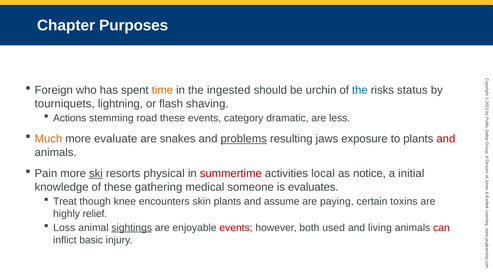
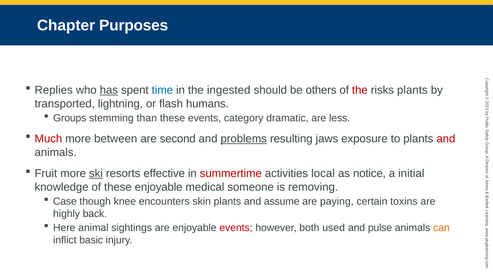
Foreign: Foreign -> Replies
has underline: none -> present
time colour: orange -> blue
urchin: urchin -> others
the at (360, 90) colour: blue -> red
risks status: status -> plants
tourniquets: tourniquets -> transported
shaving: shaving -> humans
Actions: Actions -> Groups
road: road -> than
Much colour: orange -> red
evaluate: evaluate -> between
snakes: snakes -> second
Pain: Pain -> Fruit
physical: physical -> effective
these gathering: gathering -> enjoyable
evaluates: evaluates -> removing
Treat: Treat -> Case
relief: relief -> back
Loss: Loss -> Here
sightings underline: present -> none
living: living -> pulse
can colour: red -> orange
